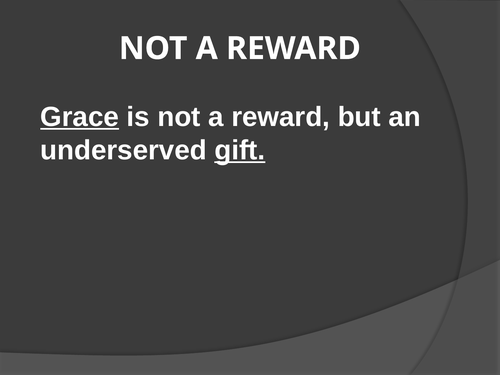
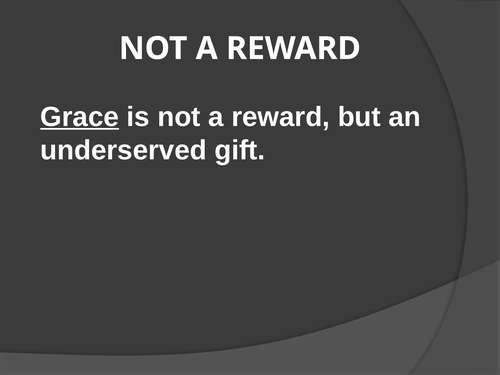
gift underline: present -> none
